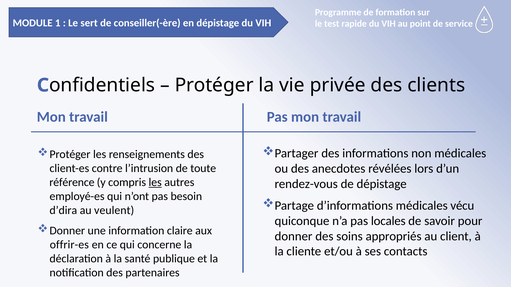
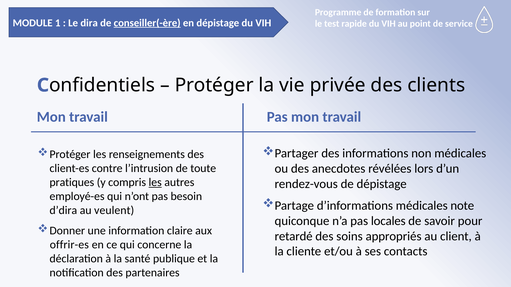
sert: sert -> dira
conseiller(-ère underline: none -> present
référence: référence -> pratiques
vécu: vécu -> note
donner at (294, 236): donner -> retardé
